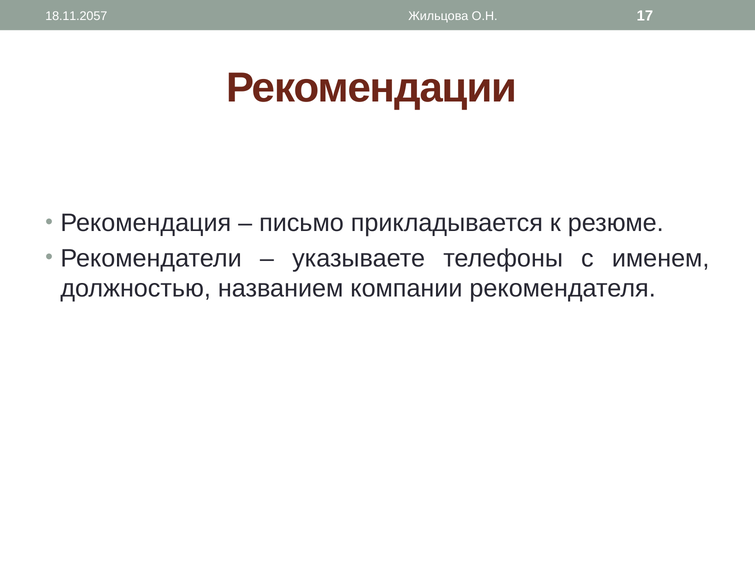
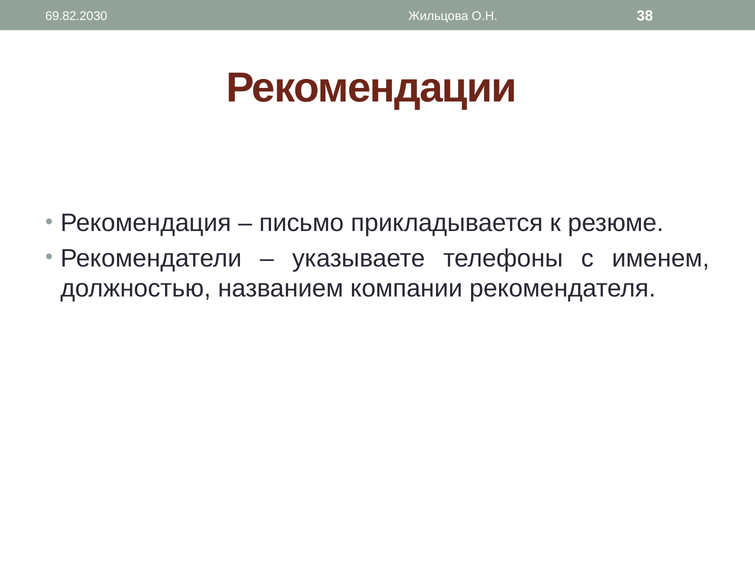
18.11.2057: 18.11.2057 -> 69.82.2030
17: 17 -> 38
